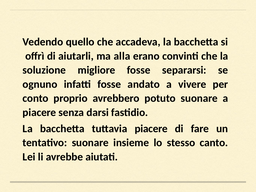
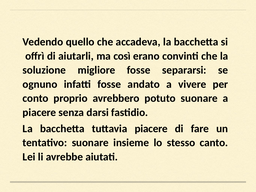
alla: alla -> così
